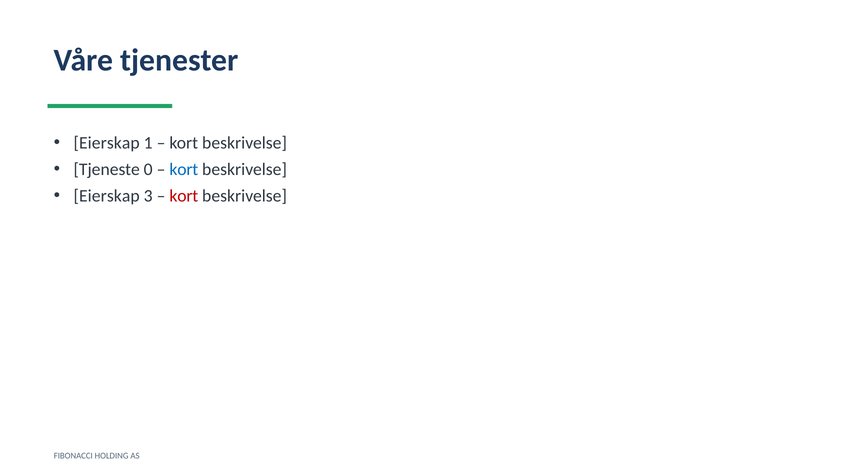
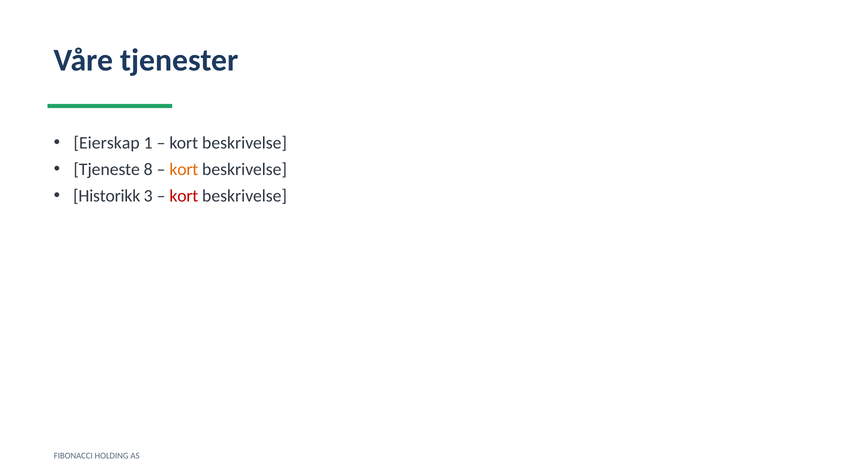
0: 0 -> 8
kort at (184, 170) colour: blue -> orange
Eierskap at (107, 196): Eierskap -> Historikk
